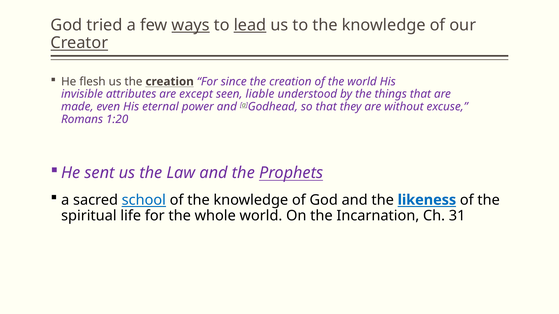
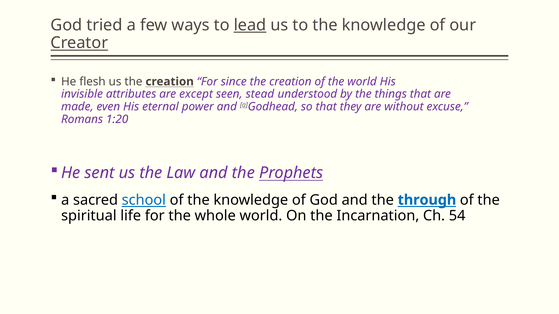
ways underline: present -> none
liable: liable -> stead
likeness: likeness -> through
31: 31 -> 54
